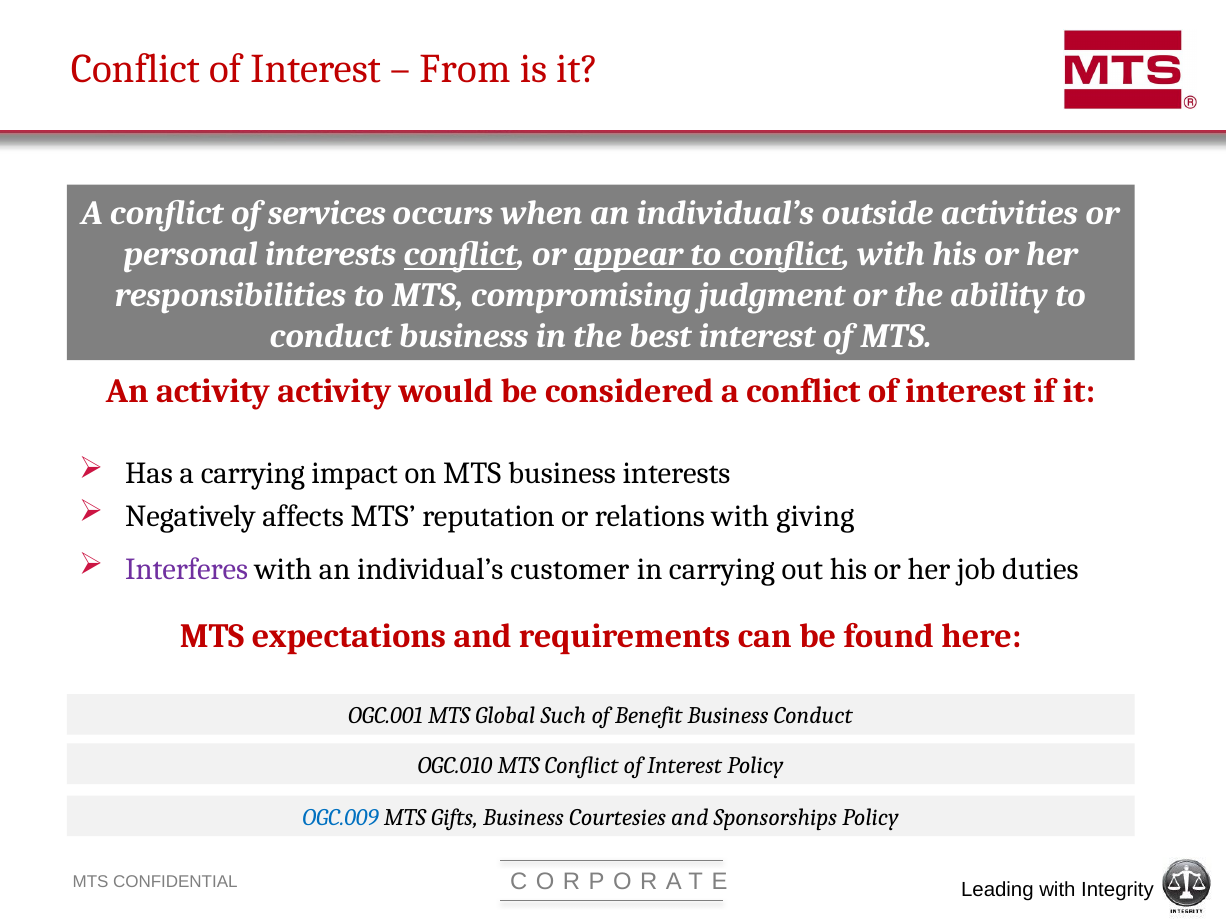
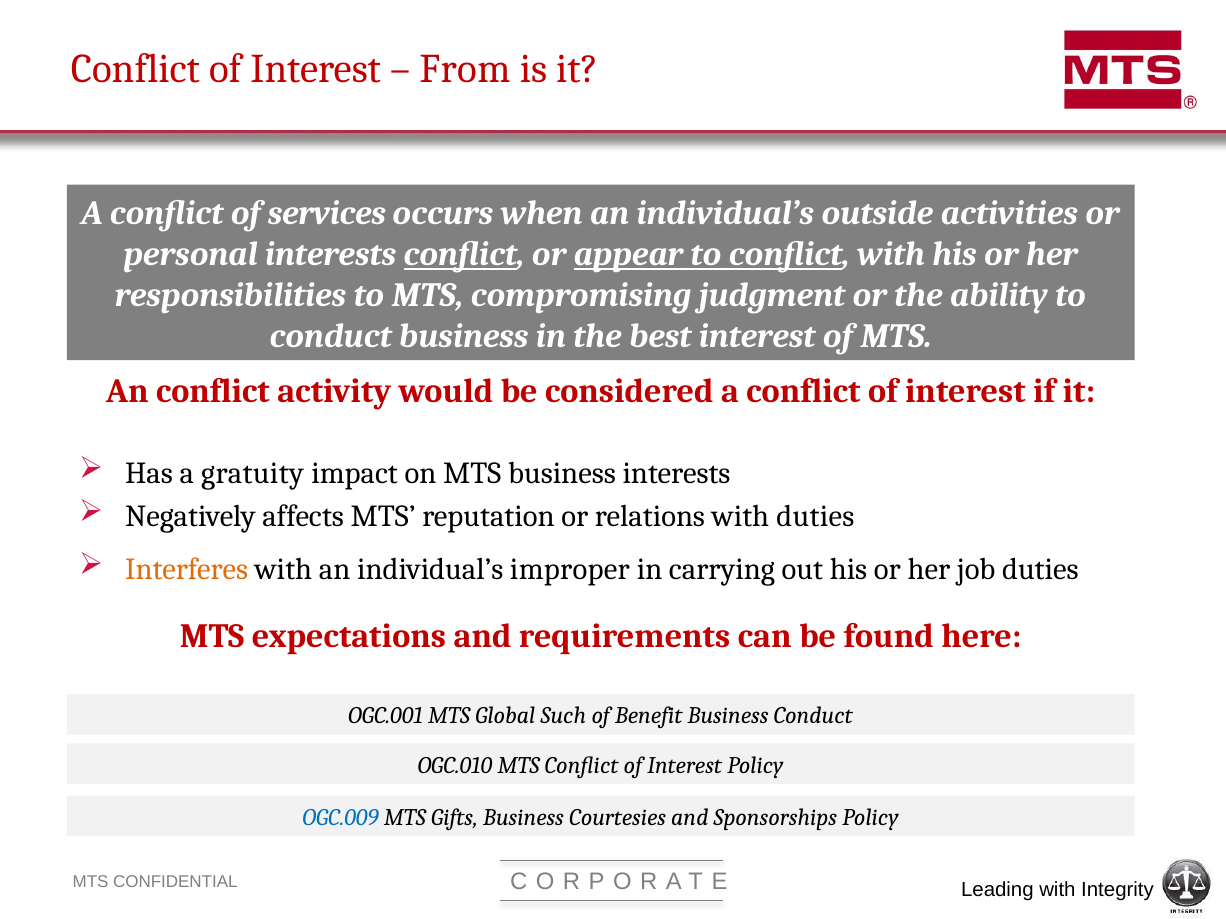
An activity: activity -> conflict
a carrying: carrying -> gratuity
with giving: giving -> duties
Interferes colour: purple -> orange
customer: customer -> improper
